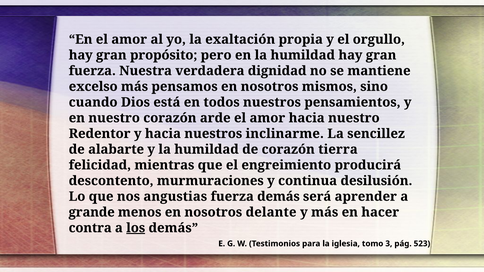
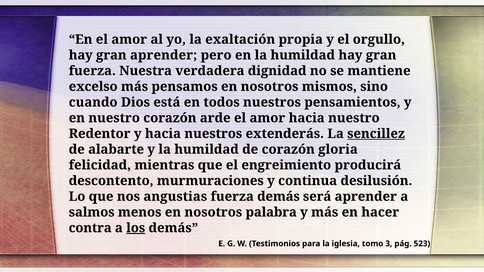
gran propósito: propósito -> aprender
inclinarme: inclinarme -> extenderás
sencillez underline: none -> present
tierra: tierra -> gloria
grande: grande -> salmos
delante: delante -> palabra
